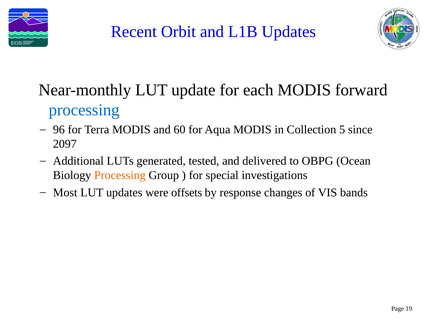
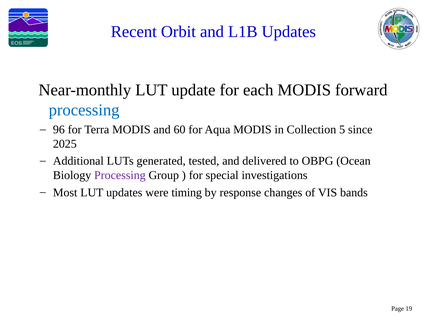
2097: 2097 -> 2025
Processing at (120, 175) colour: orange -> purple
offsets: offsets -> timing
